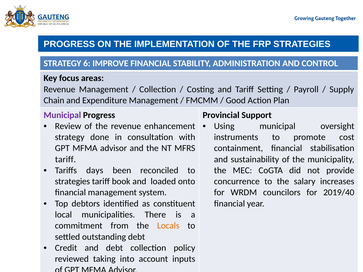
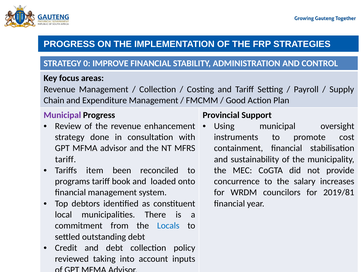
6: 6 -> 0
days: days -> item
strategies at (72, 182): strategies -> programs
2019/40: 2019/40 -> 2019/81
Locals colour: orange -> blue
